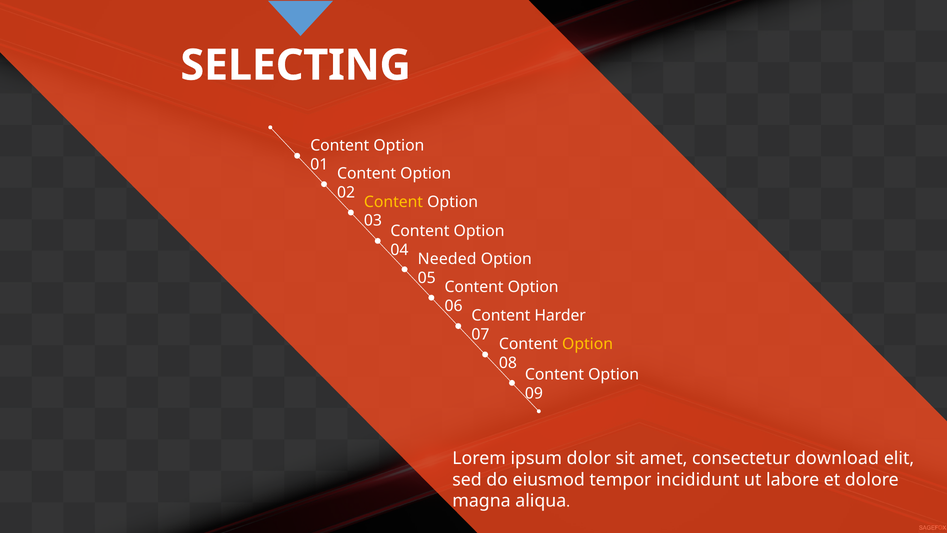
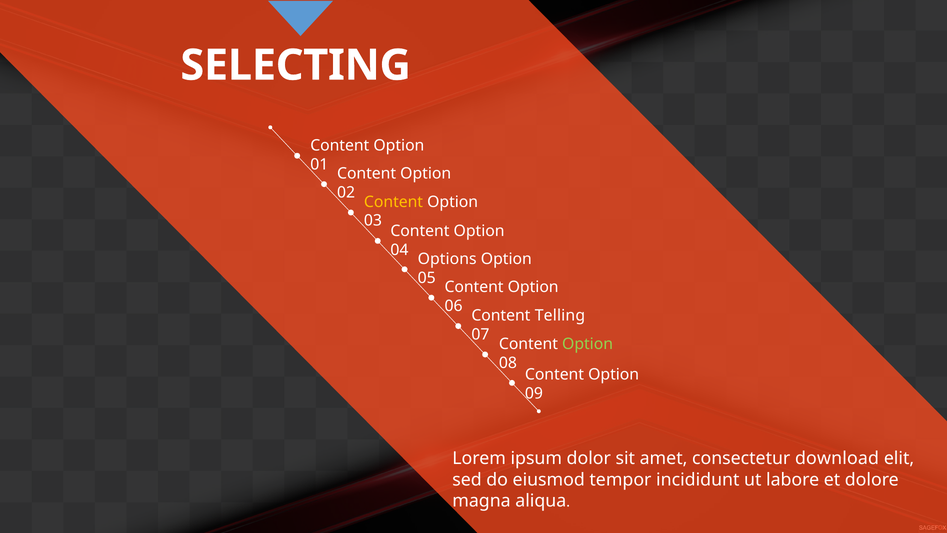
Needed: Needed -> Options
Harder: Harder -> Telling
Option at (588, 344) colour: yellow -> light green
